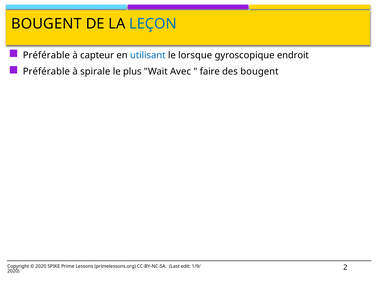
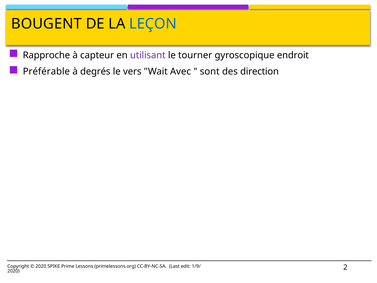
Préférable at (46, 55): Préférable -> Rapproche
utilisant colour: blue -> purple
lorsque: lorsque -> tourner
spirale: spirale -> degrés
plus: plus -> vers
faire: faire -> sont
des bougent: bougent -> direction
